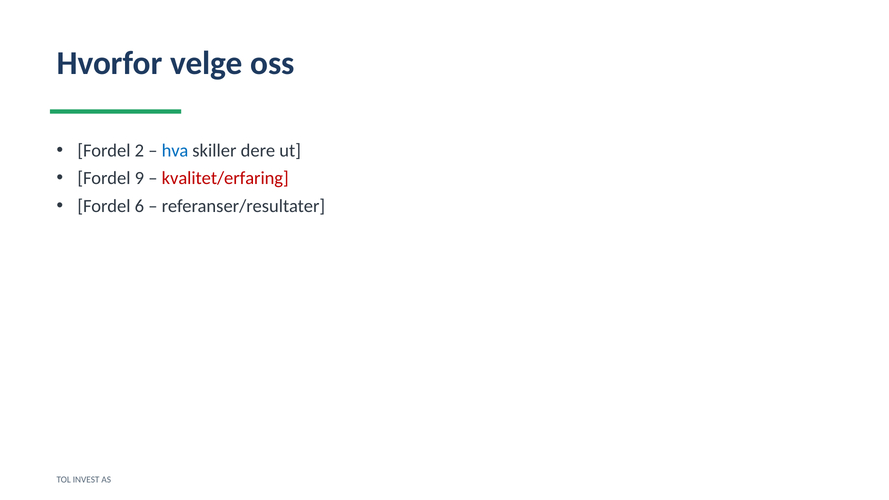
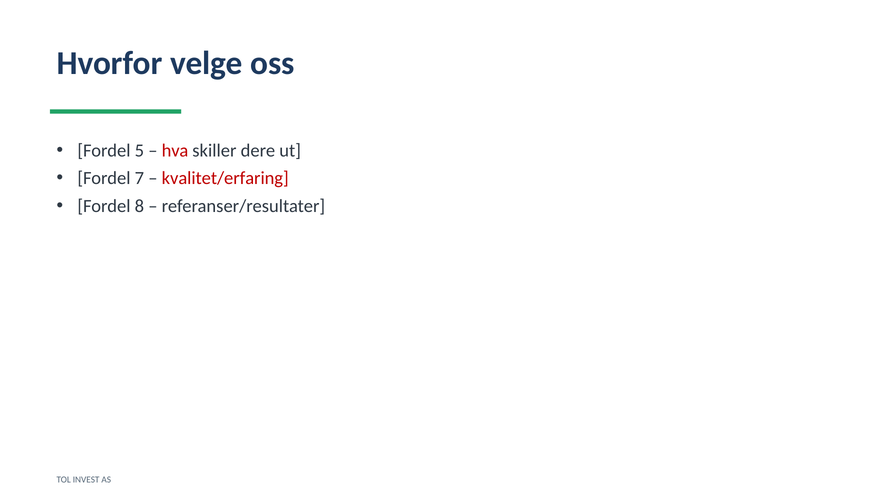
2: 2 -> 5
hva colour: blue -> red
9: 9 -> 7
6: 6 -> 8
